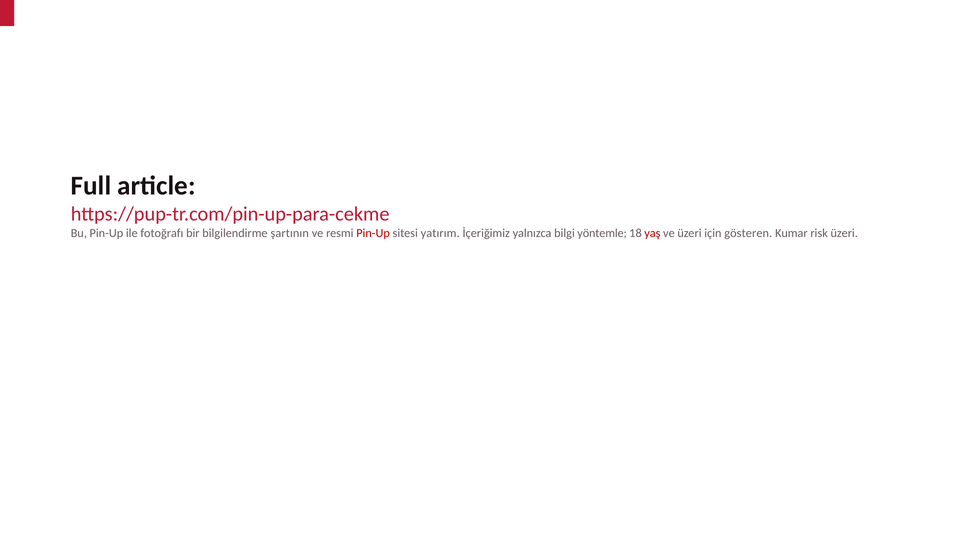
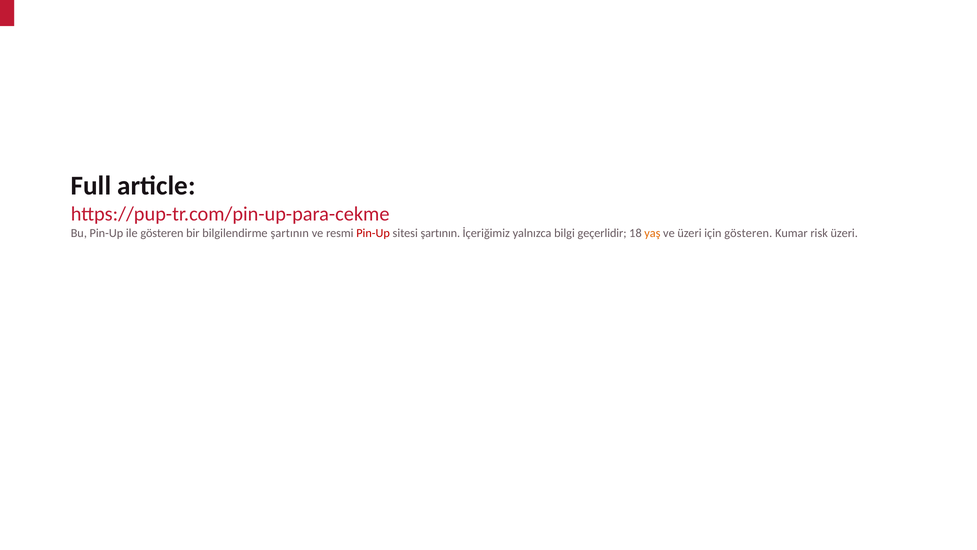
ile fotoğrafı: fotoğrafı -> gösteren
sitesi yatırım: yatırım -> şartının
yöntemle: yöntemle -> geçerlidir
yaş colour: red -> orange
